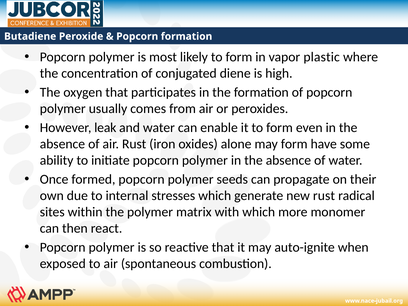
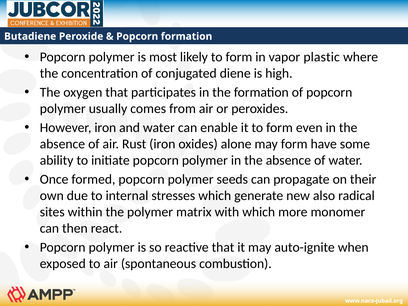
However leak: leak -> iron
new rust: rust -> also
